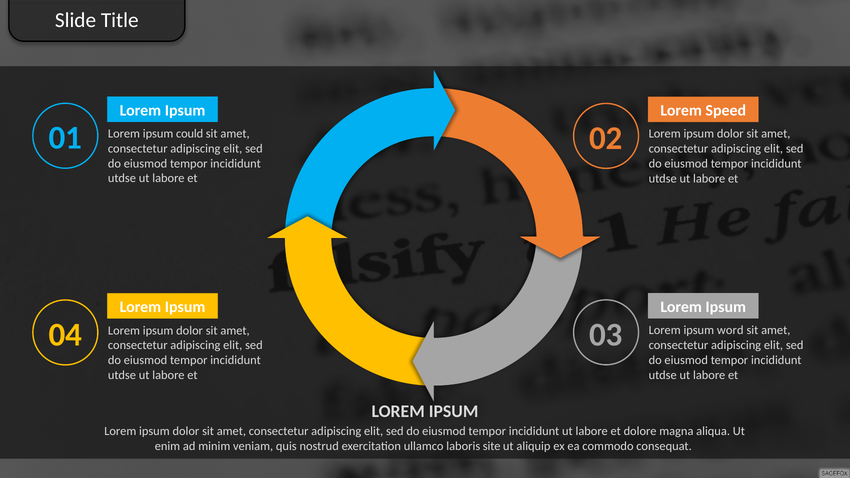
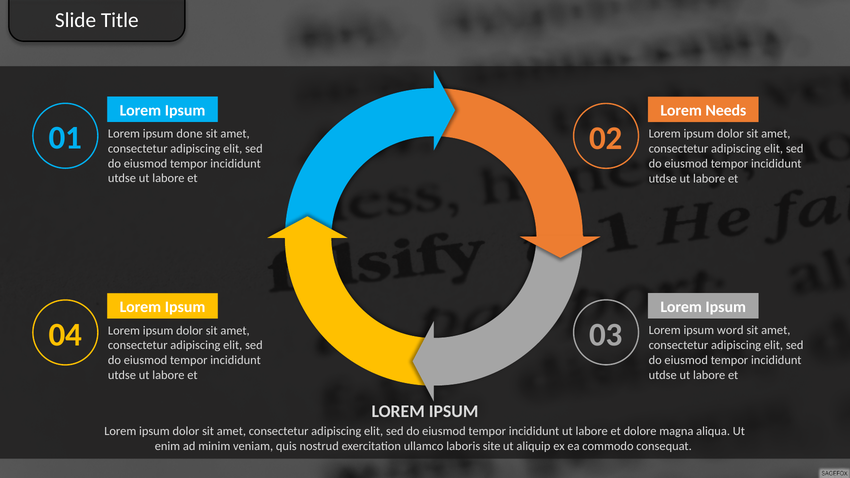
Speed: Speed -> Needs
could: could -> done
